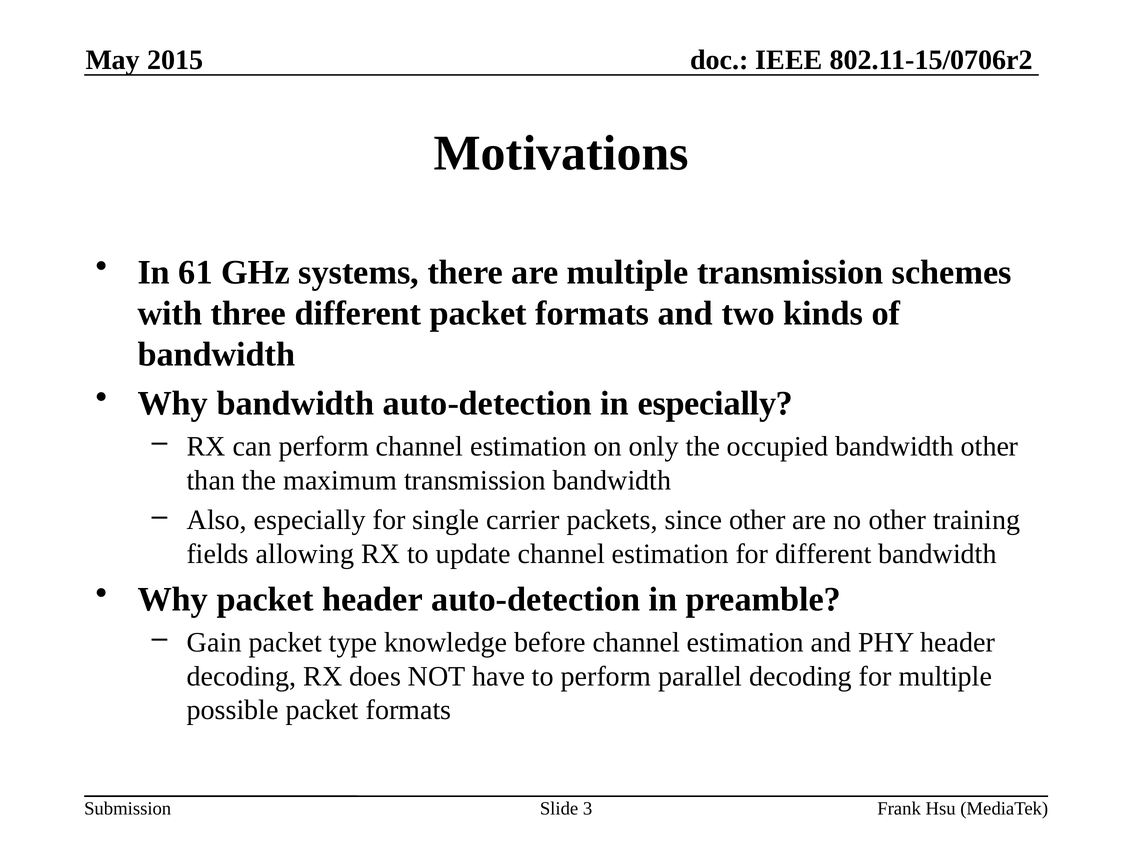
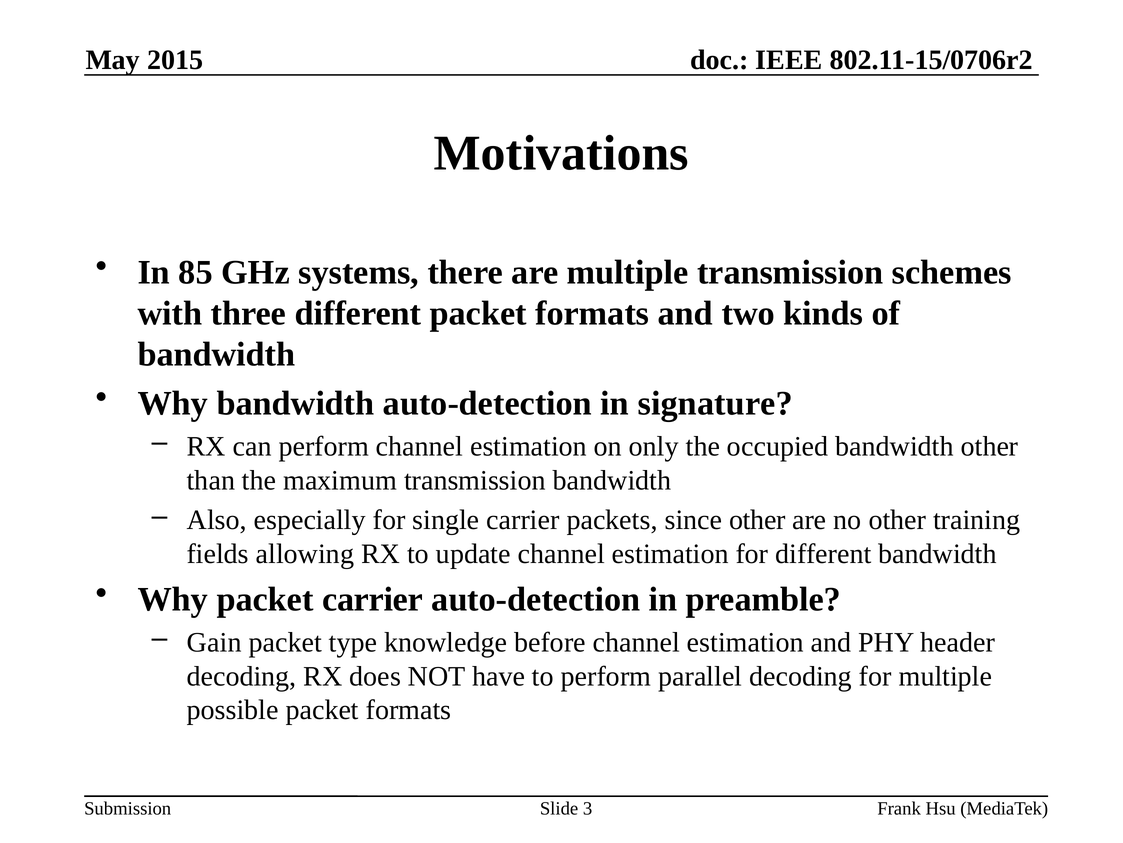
61: 61 -> 85
in especially: especially -> signature
packet header: header -> carrier
